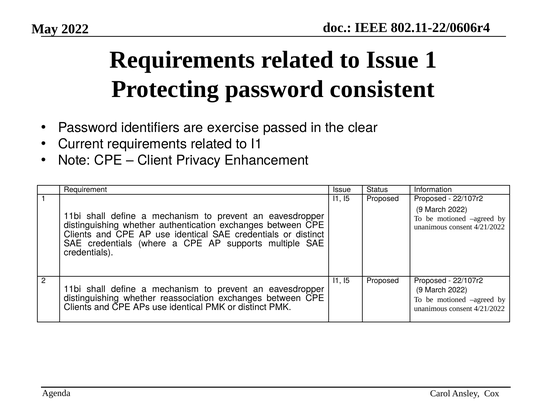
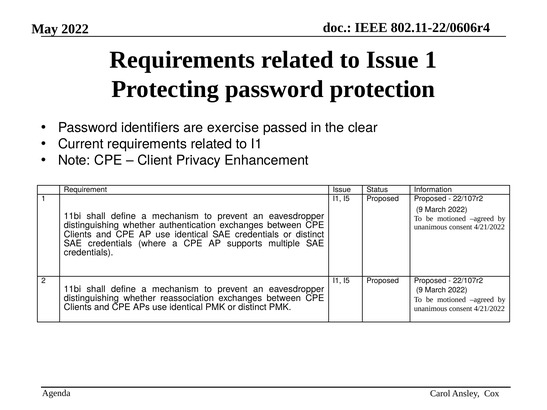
consistent: consistent -> protection
